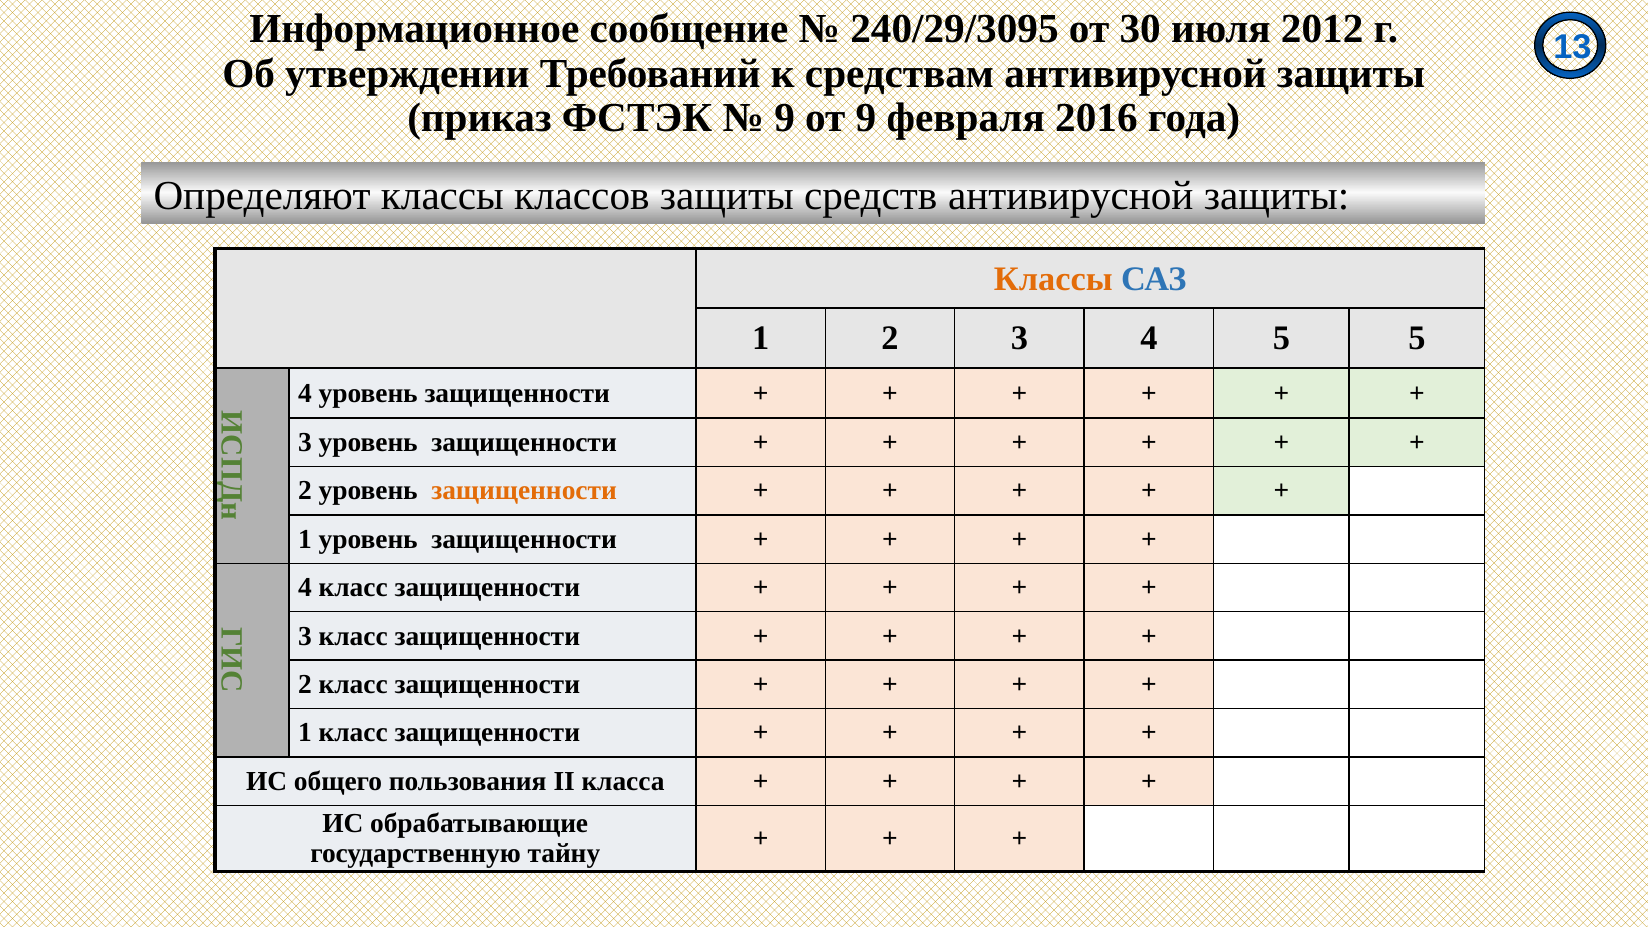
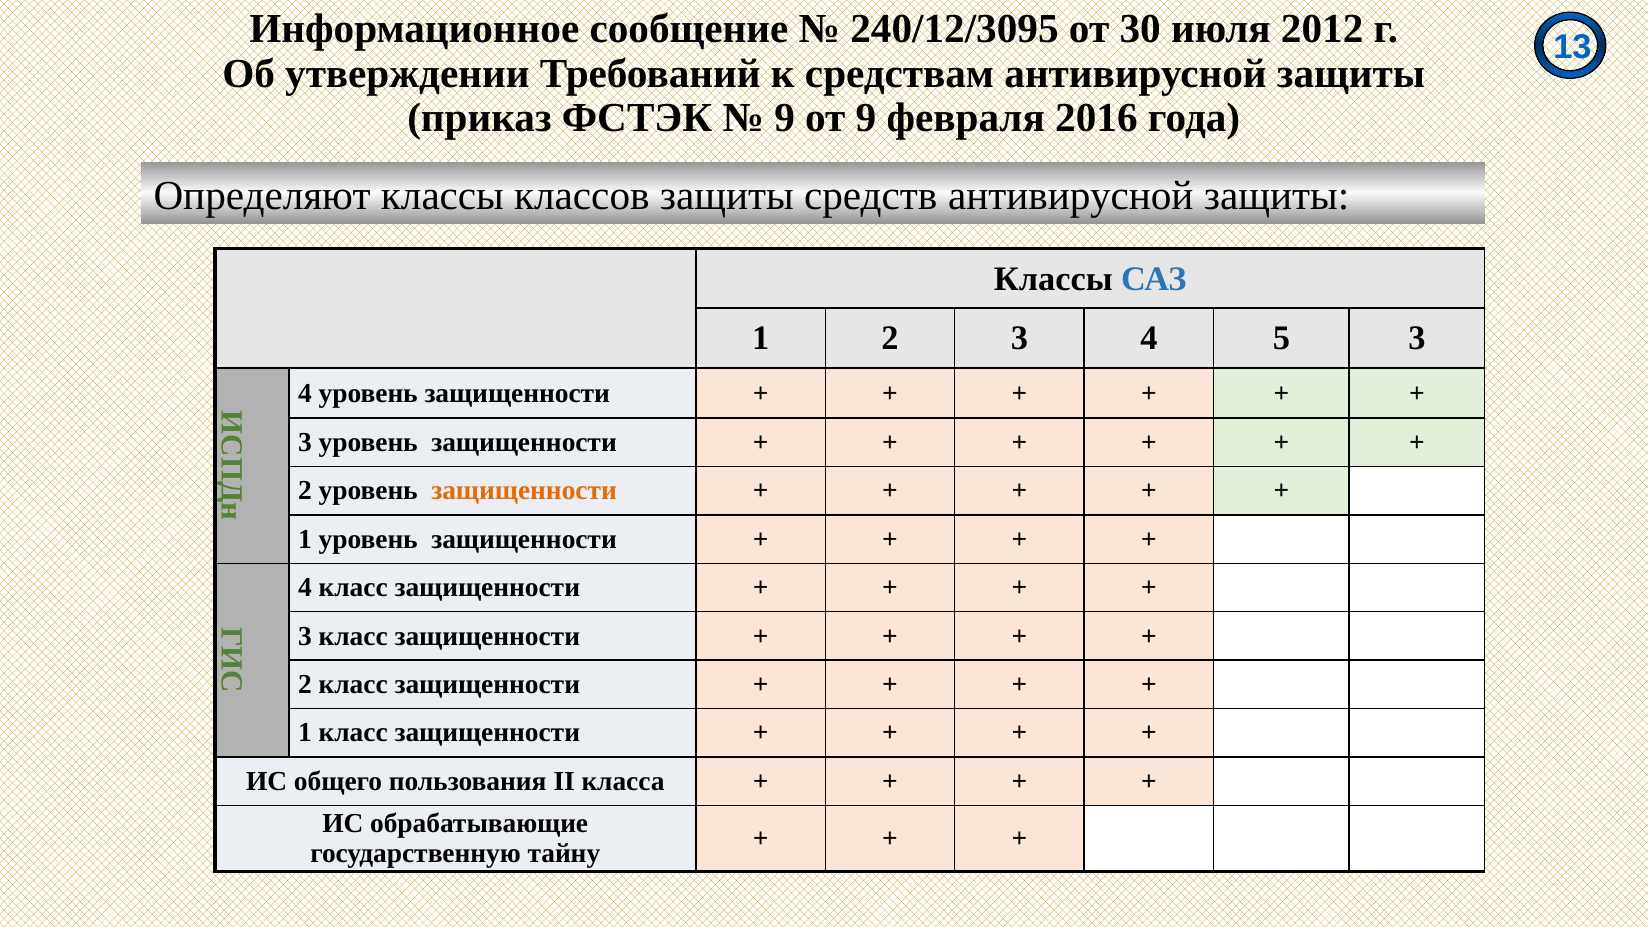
240/29/3095: 240/29/3095 -> 240/12/3095
Классы at (1053, 279) colour: orange -> black
5 5: 5 -> 3
